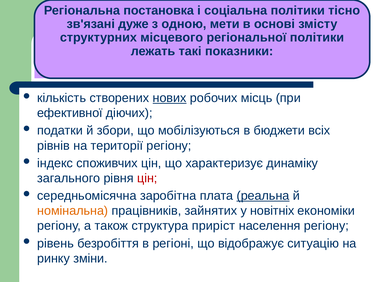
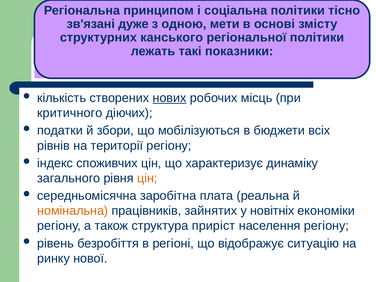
постановка: постановка -> принципом
місцевого: місцевого -> канського
ефективної: ефективної -> критичного
цін at (147, 178) colour: red -> orange
реальна underline: present -> none
зміни: зміни -> нової
